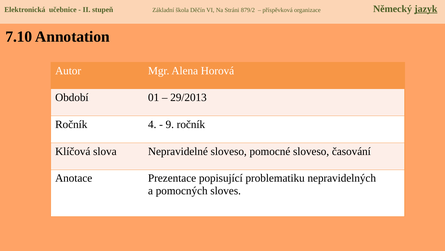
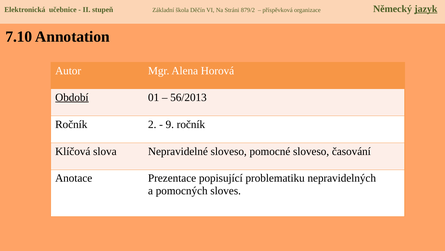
Období underline: none -> present
29/2013: 29/2013 -> 56/2013
4: 4 -> 2
